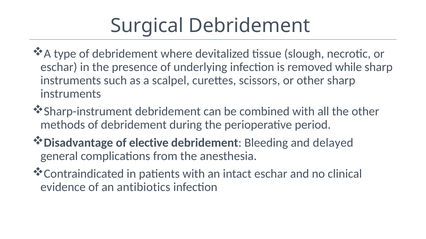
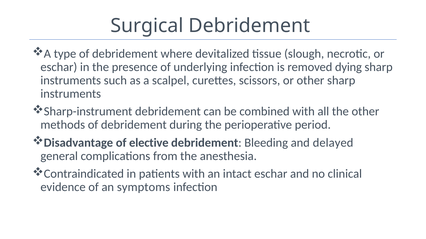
while: while -> dying
antibiotics: antibiotics -> symptoms
